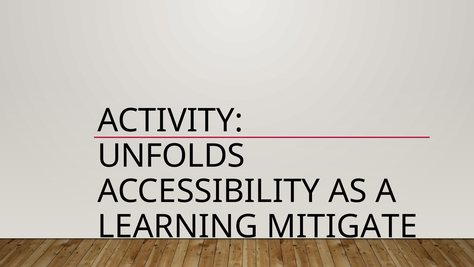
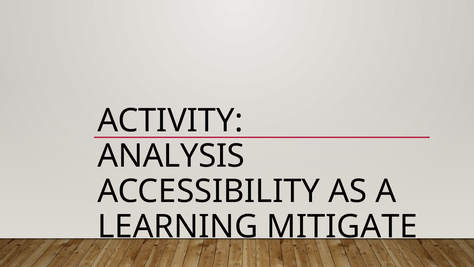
UNFOLDS: UNFOLDS -> ANALYSIS
